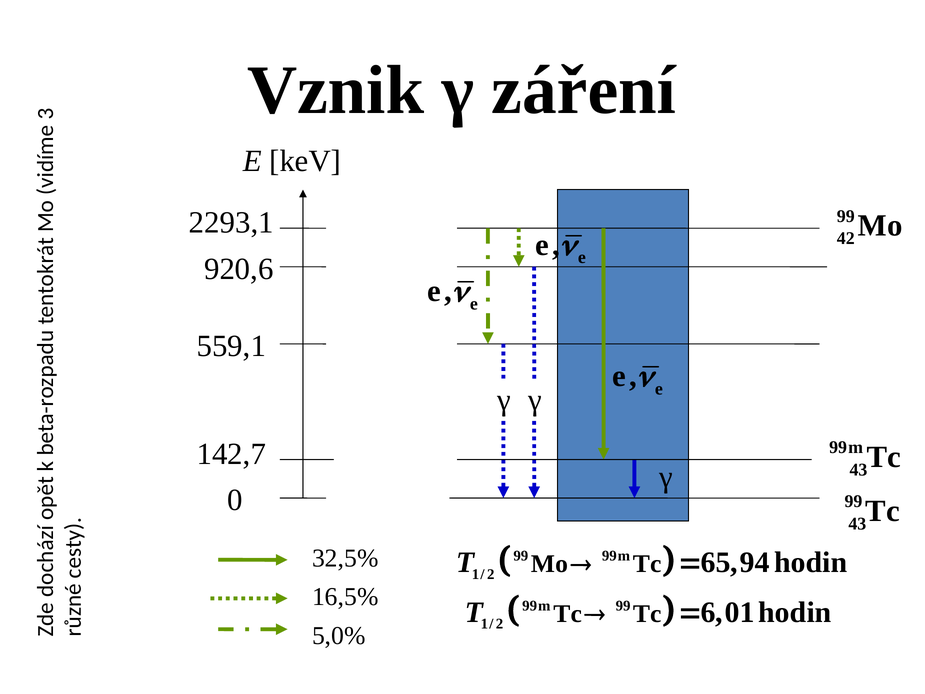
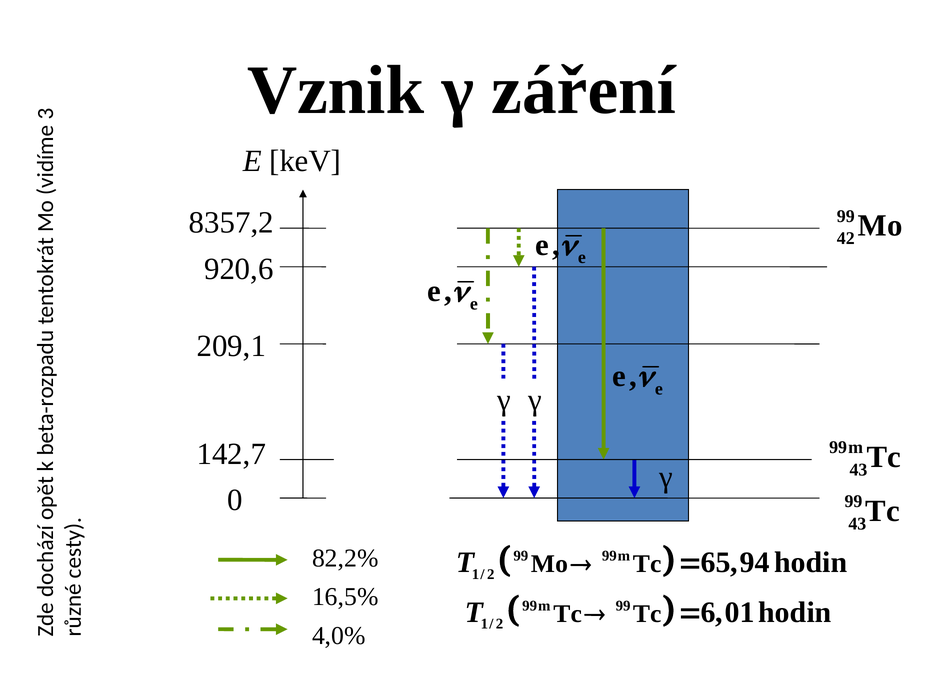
2293,1: 2293,1 -> 8357,2
559,1: 559,1 -> 209,1
32,5%: 32,5% -> 82,2%
5,0%: 5,0% -> 4,0%
